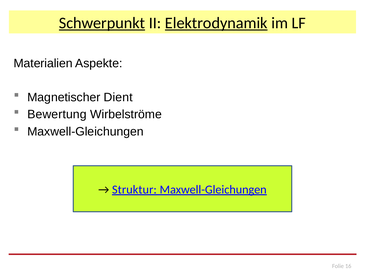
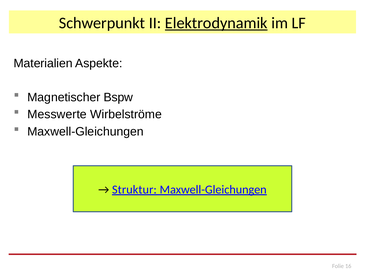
Schwerpunkt underline: present -> none
Dient: Dient -> Bspw
Bewertung: Bewertung -> Messwerte
